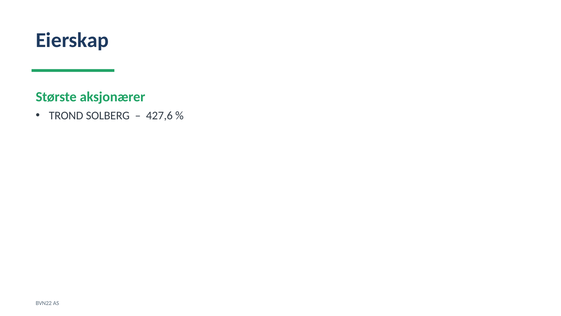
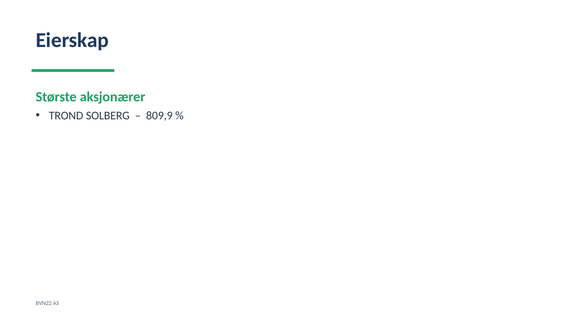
427,6: 427,6 -> 809,9
